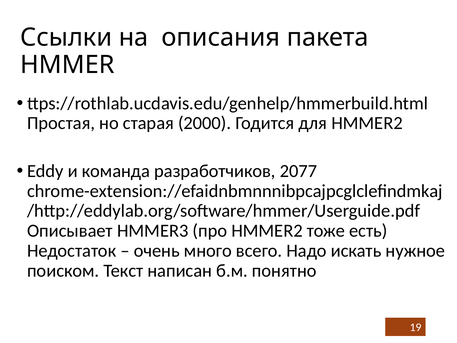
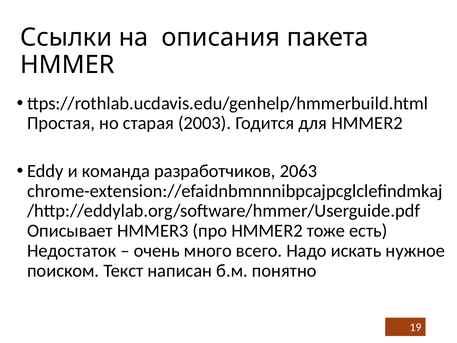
2000: 2000 -> 2003
2077: 2077 -> 2063
